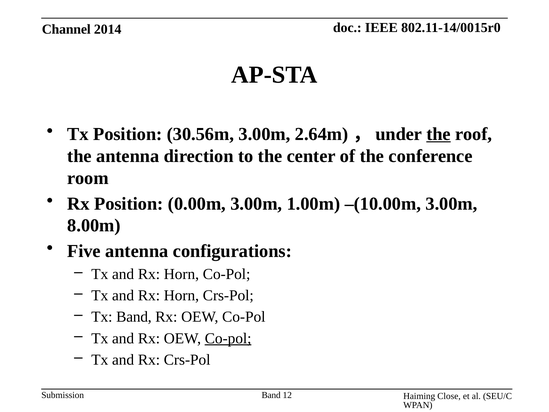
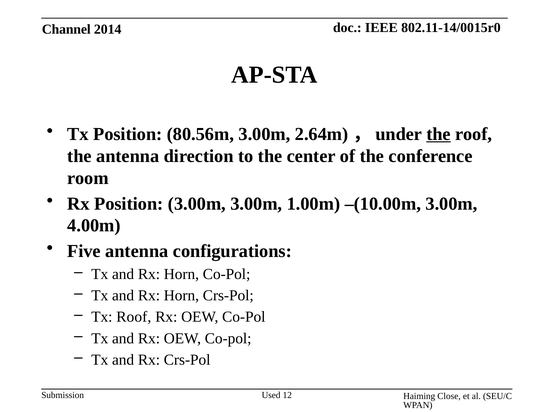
30.56m: 30.56m -> 80.56m
Position 0.00m: 0.00m -> 3.00m
8.00m: 8.00m -> 4.00m
Tx Band: Band -> Roof
Co-pol at (228, 338) underline: present -> none
Band at (271, 395): Band -> Used
